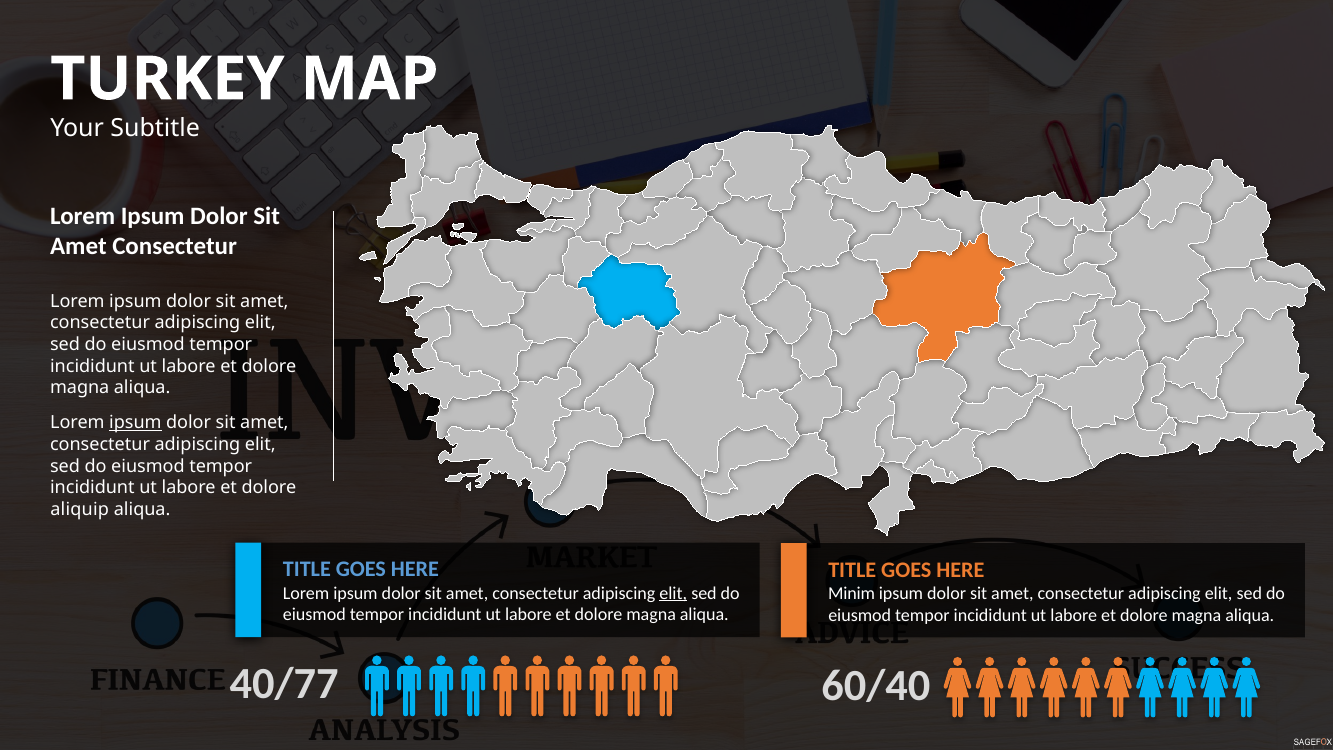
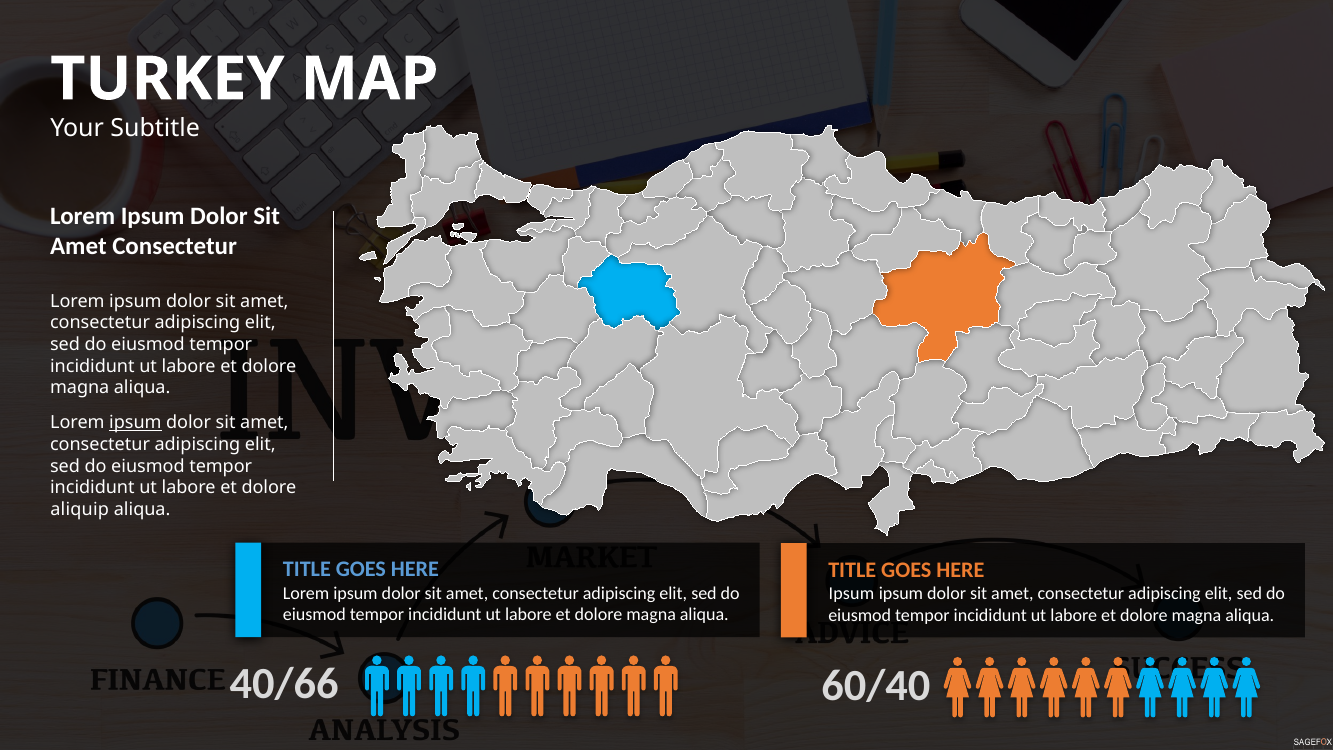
elit at (673, 593) underline: present -> none
Minim at (852, 593): Minim -> Ipsum
40/77: 40/77 -> 40/66
